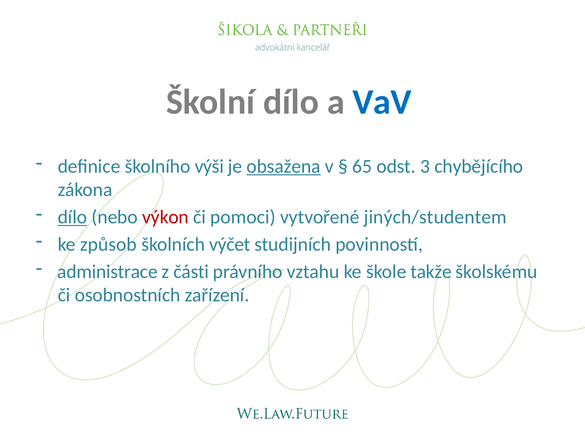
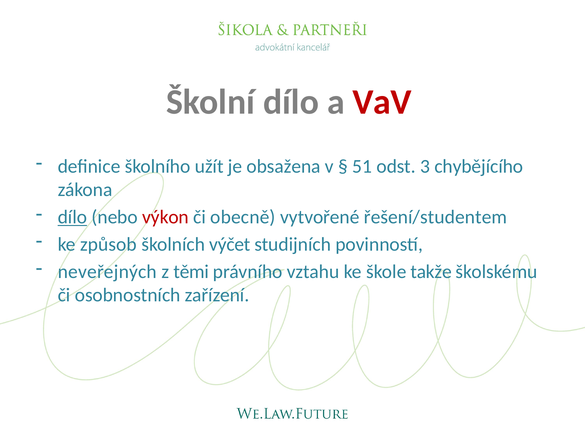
VaV colour: blue -> red
výši: výši -> užít
obsažena underline: present -> none
65: 65 -> 51
pomoci: pomoci -> obecně
jiných/studentem: jiných/studentem -> řešení/studentem
administrace: administrace -> neveřejných
části: části -> těmi
